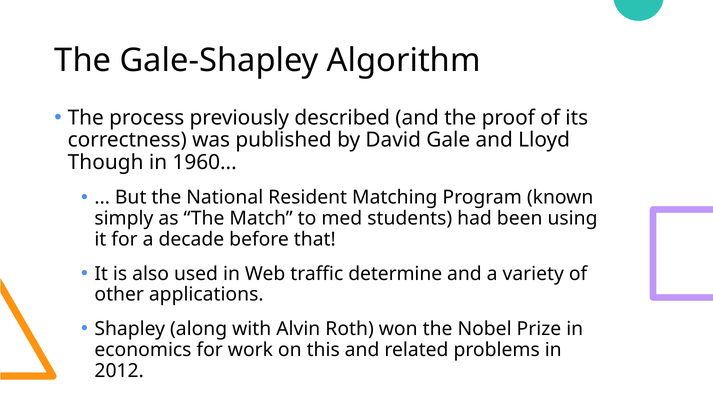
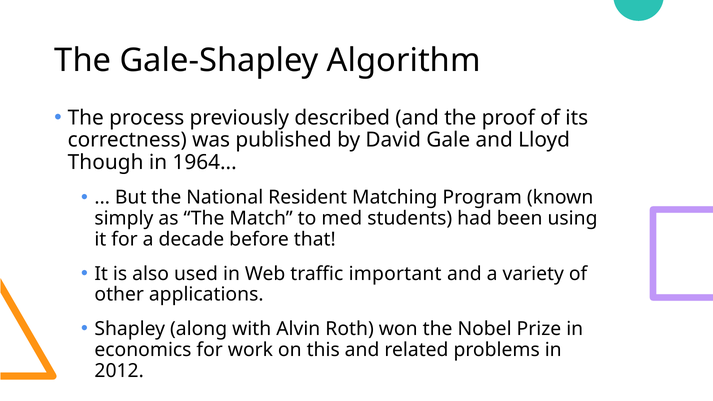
1960: 1960 -> 1964
determine: determine -> important
